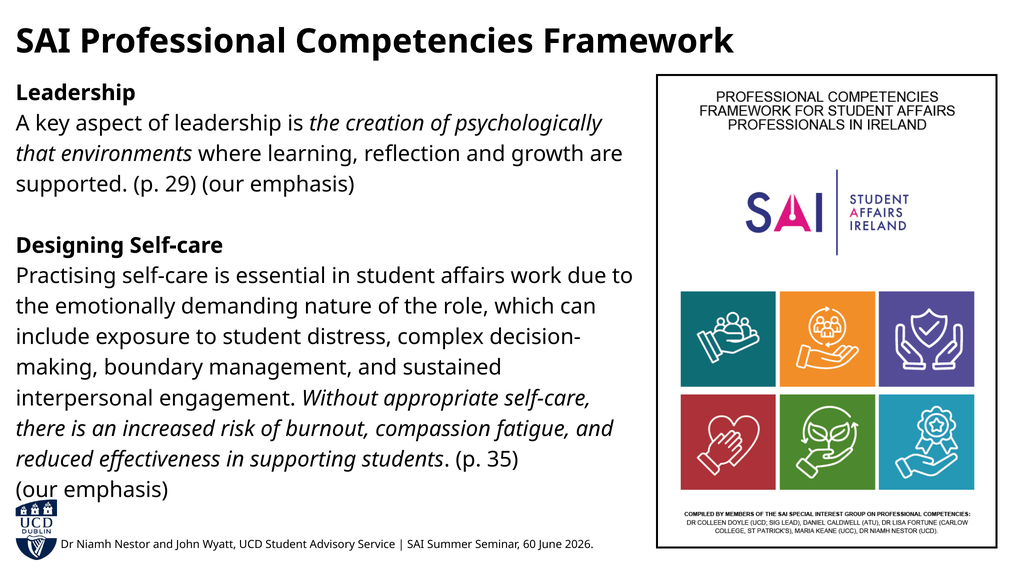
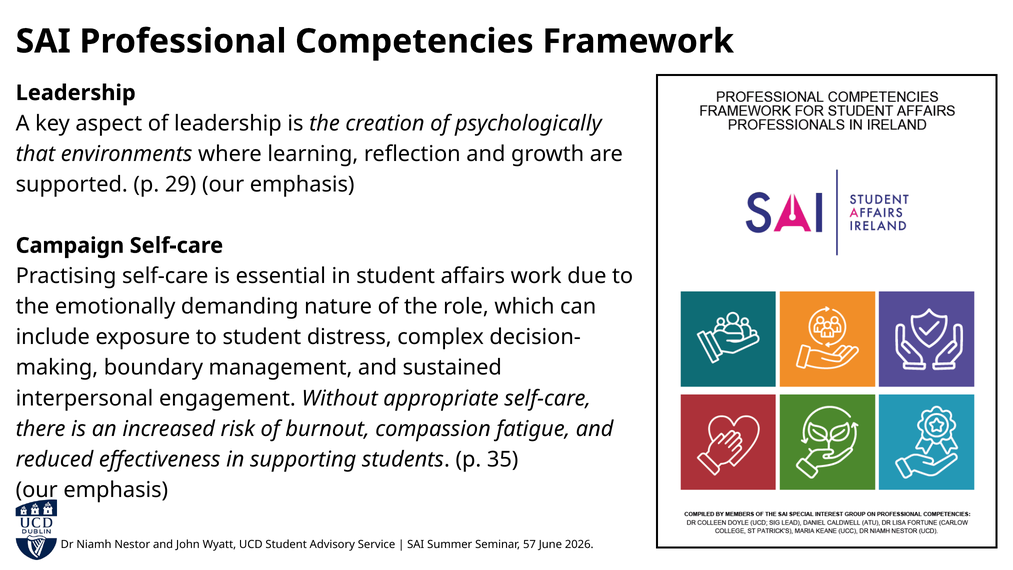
Designing: Designing -> Campaign
60: 60 -> 57
